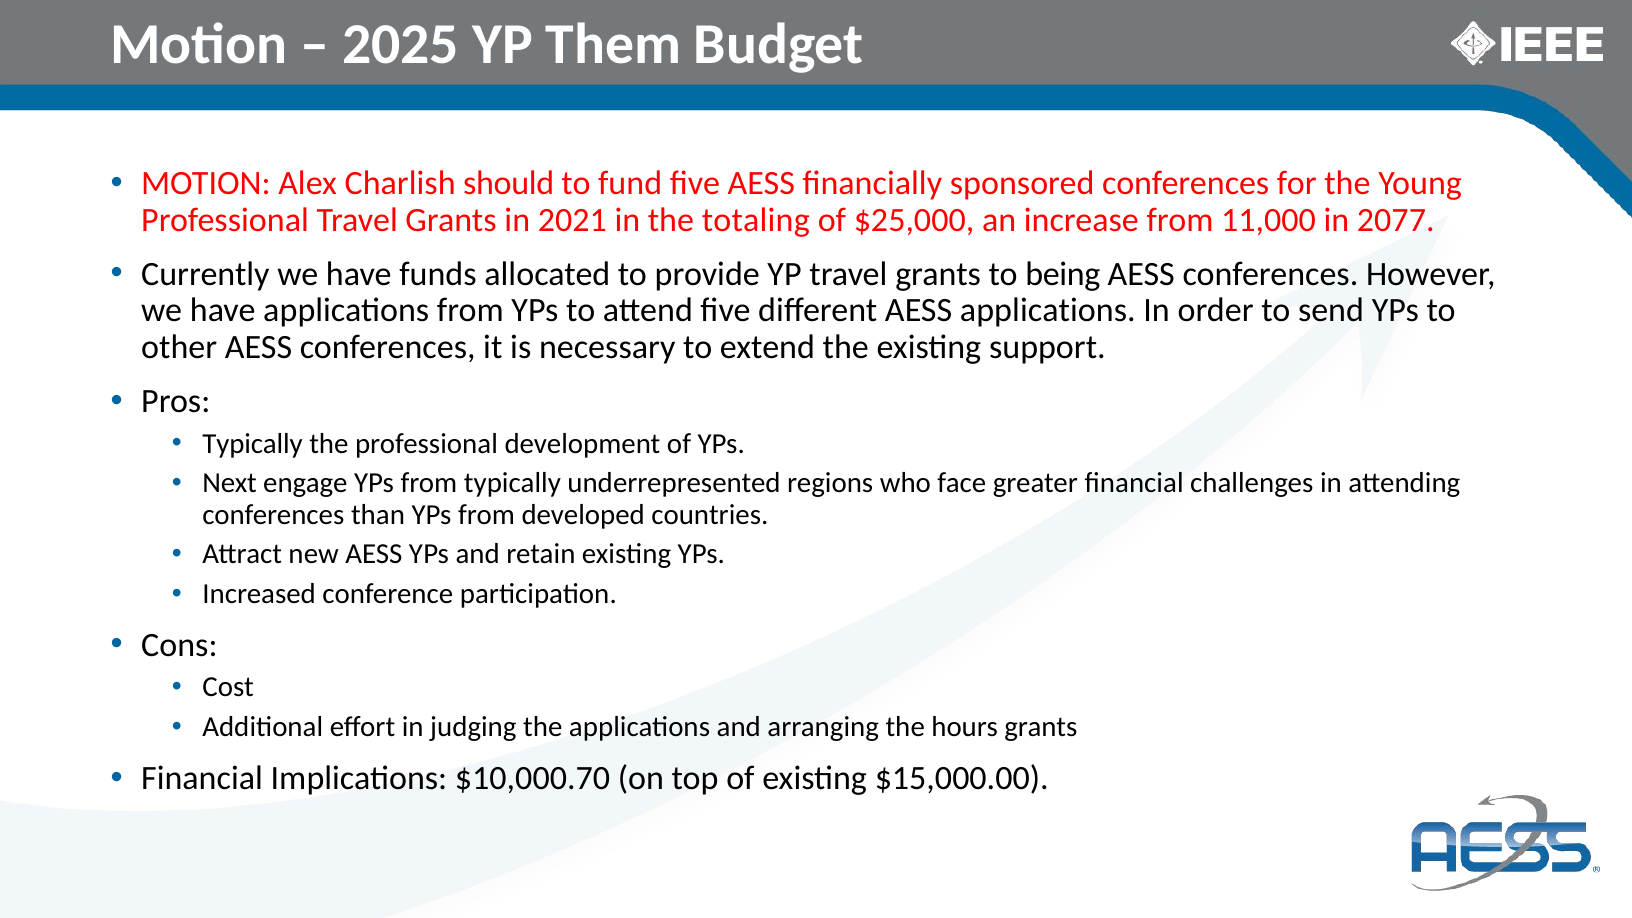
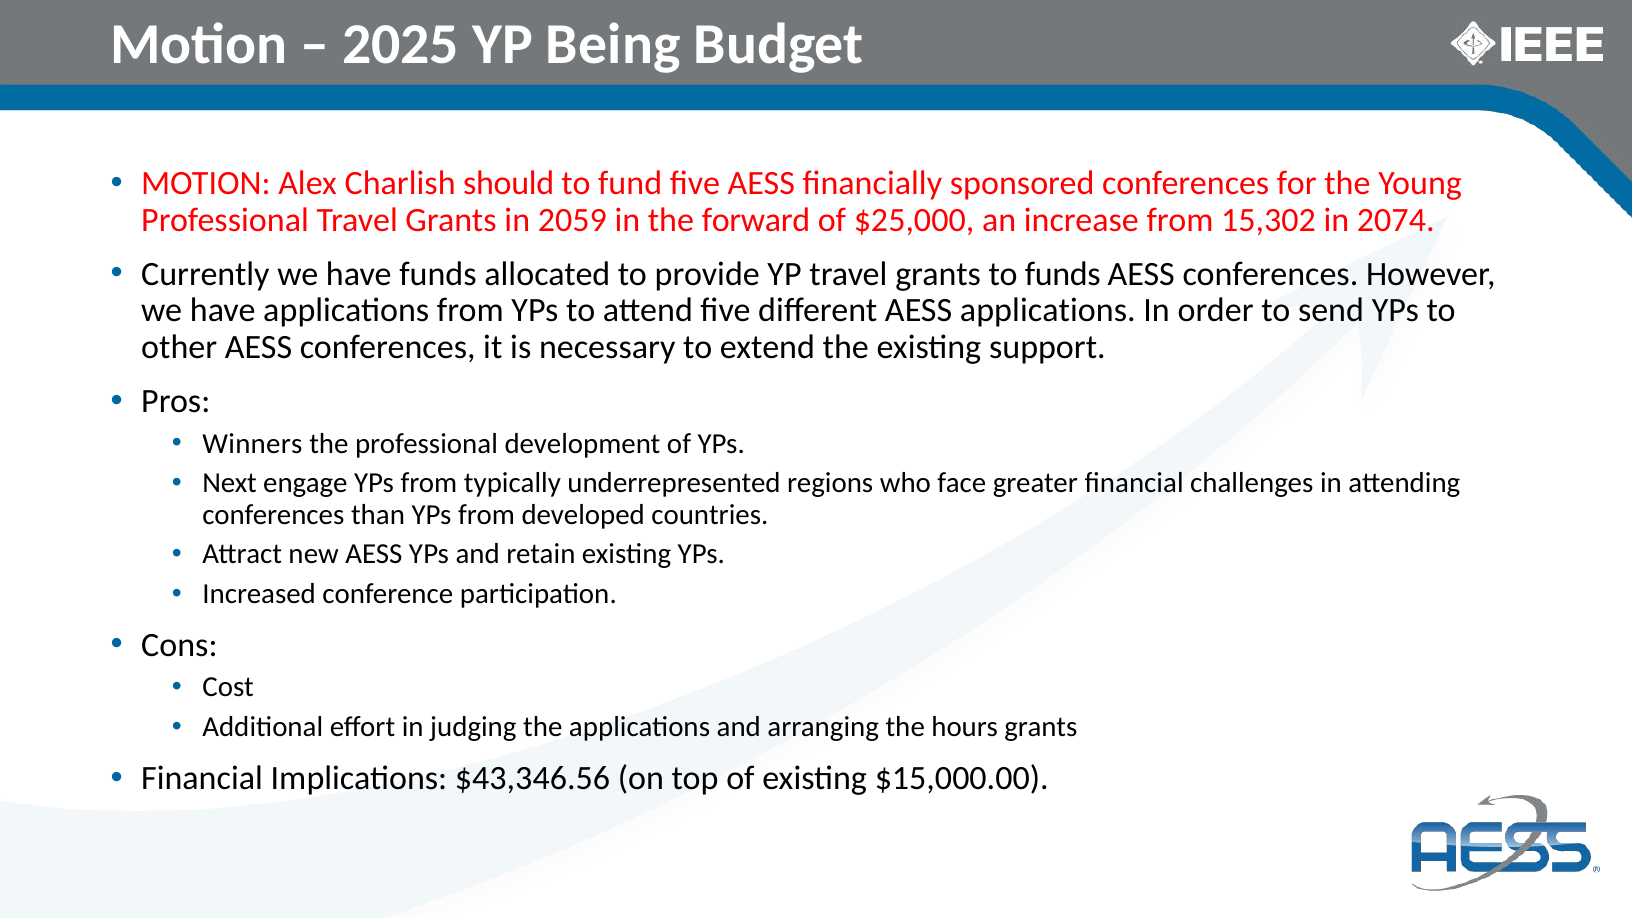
Them: Them -> Being
2021: 2021 -> 2059
totaling: totaling -> forward
11,000: 11,000 -> 15,302
2077: 2077 -> 2074
to being: being -> funds
Typically at (253, 444): Typically -> Winners
$10,000.70: $10,000.70 -> $43,346.56
